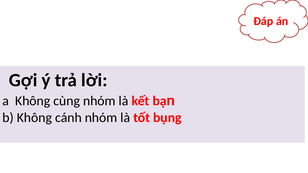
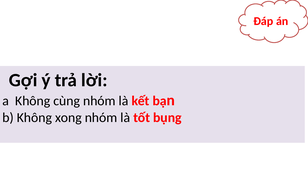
cánh: cánh -> xong
